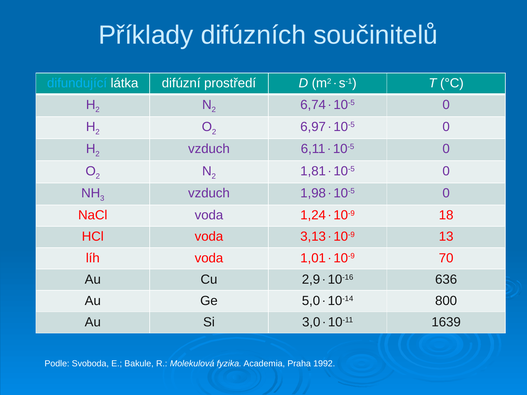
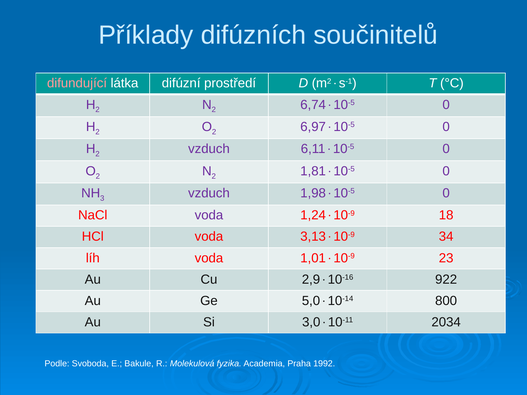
difundující colour: light blue -> pink
13: 13 -> 34
70: 70 -> 23
636: 636 -> 922
1639: 1639 -> 2034
